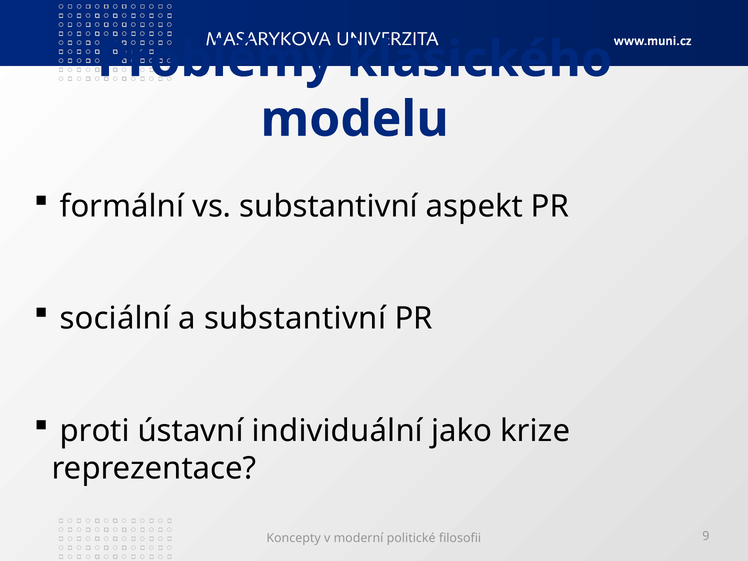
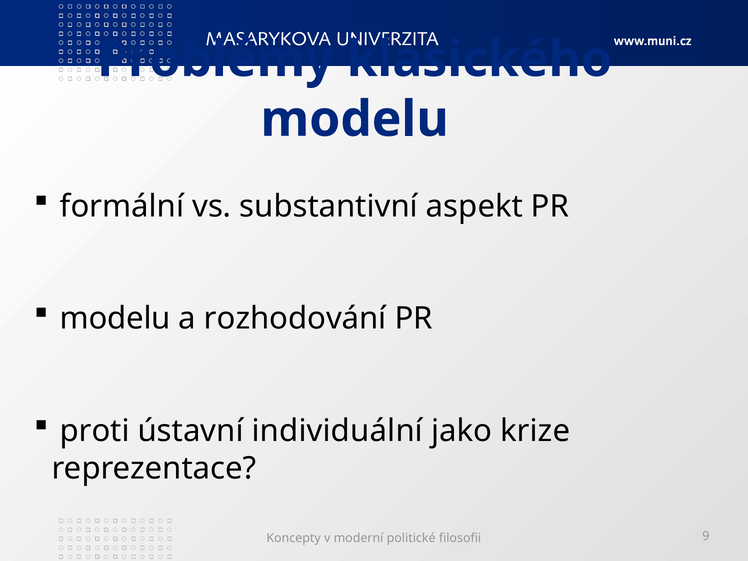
sociální at (115, 319): sociální -> modelu
a substantivní: substantivní -> rozhodování
